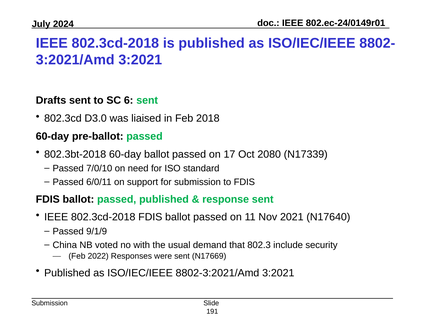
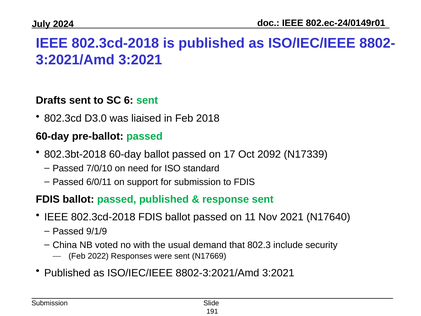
2080: 2080 -> 2092
